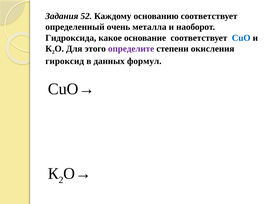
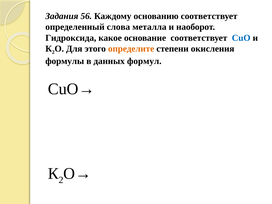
52: 52 -> 56
очень: очень -> слова
определите colour: purple -> orange
гироксид: гироксид -> формулы
